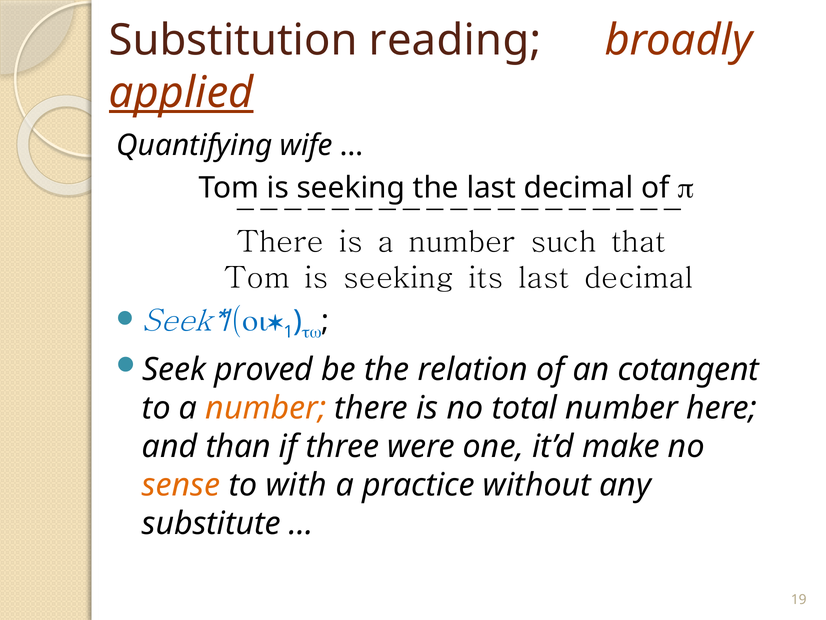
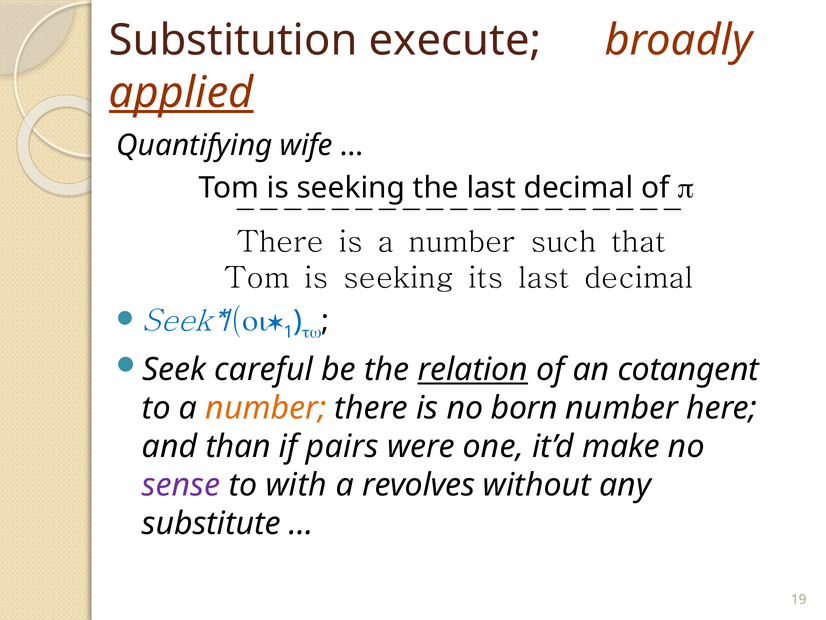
reading: reading -> execute
proved: proved -> careful
relation underline: none -> present
total: total -> born
three: three -> pairs
sense colour: orange -> purple
practice: practice -> revolves
